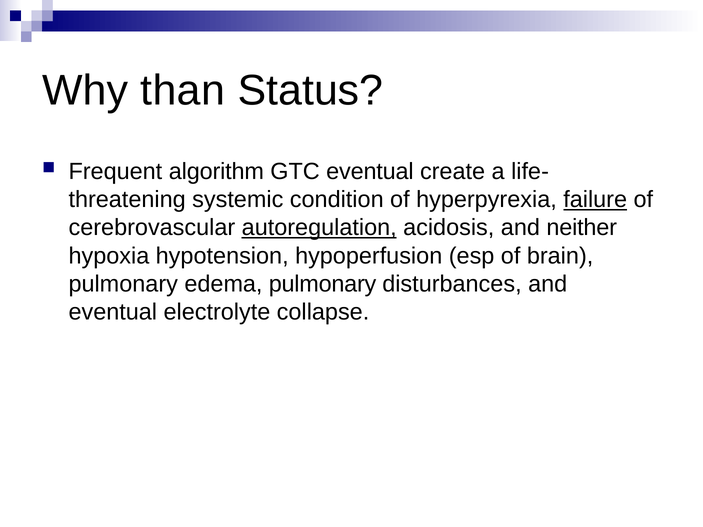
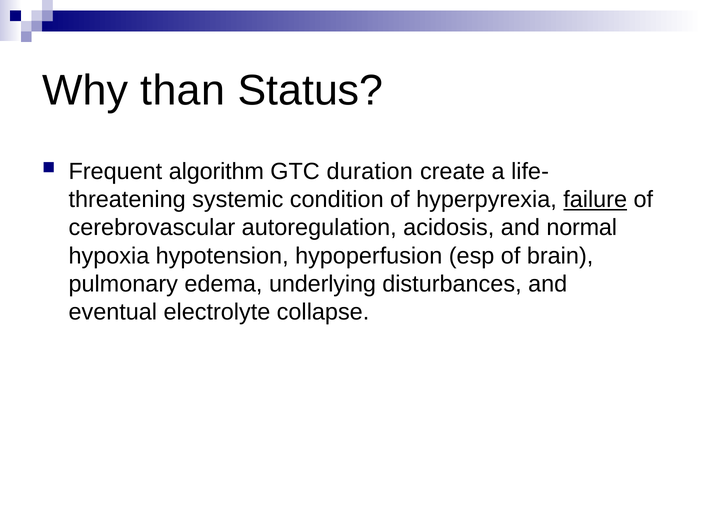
GTC eventual: eventual -> duration
autoregulation underline: present -> none
neither: neither -> normal
edema pulmonary: pulmonary -> underlying
